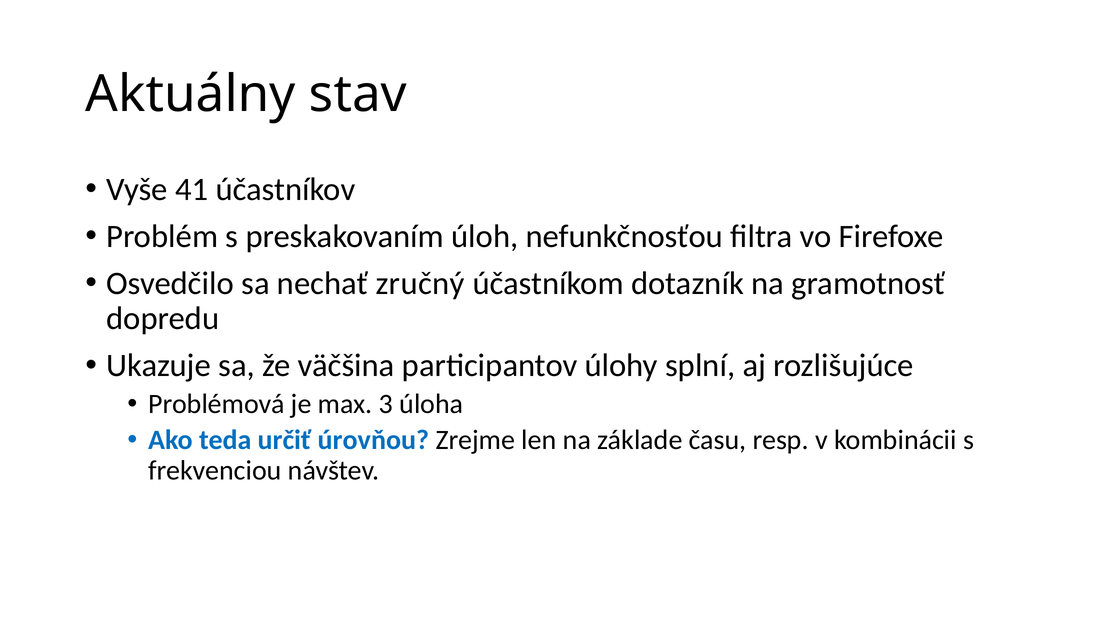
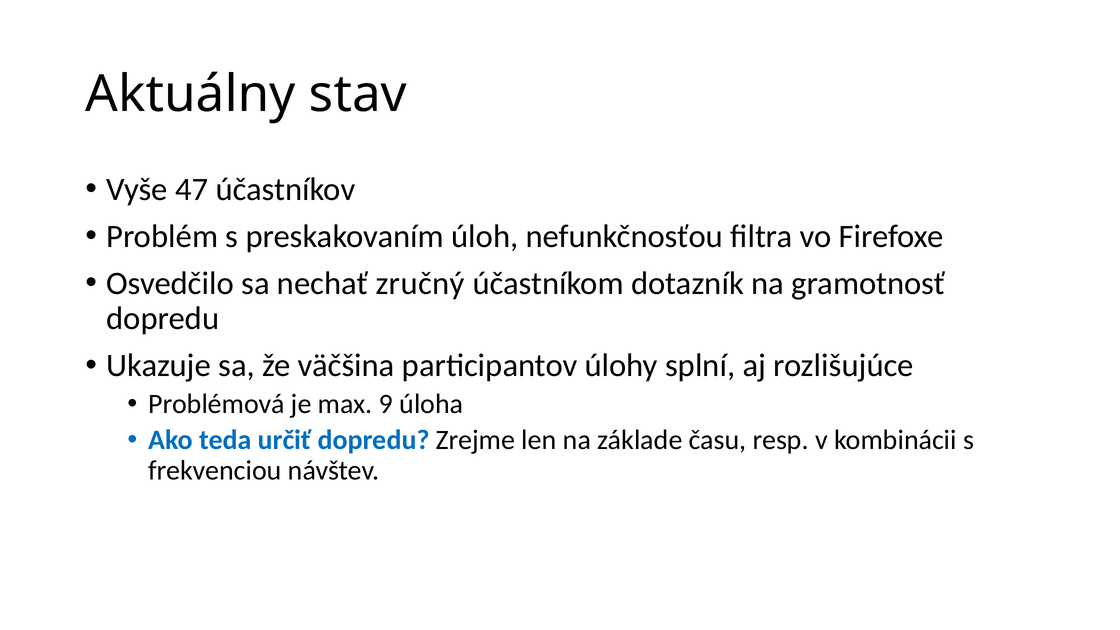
41: 41 -> 47
3: 3 -> 9
určiť úrovňou: úrovňou -> dopredu
